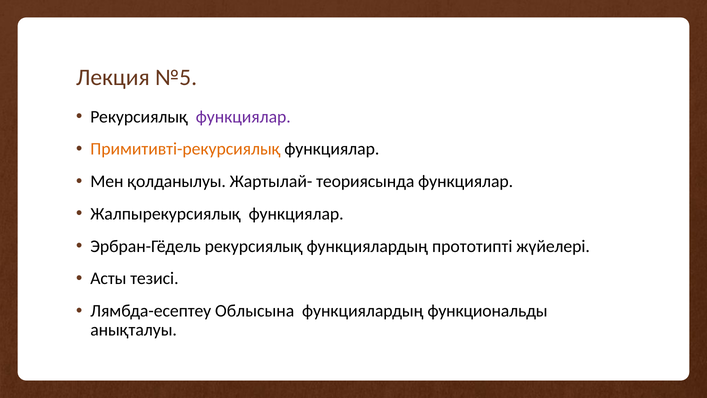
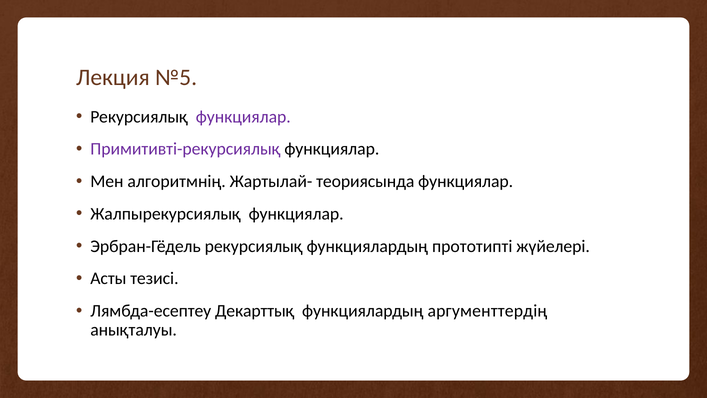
Примитивті-рекурсиялық colour: orange -> purple
қолданылуы: қолданылуы -> алгоритмнің
Облысына: Облысына -> Декарттық
функциональды: функциональды -> аргументтердің
